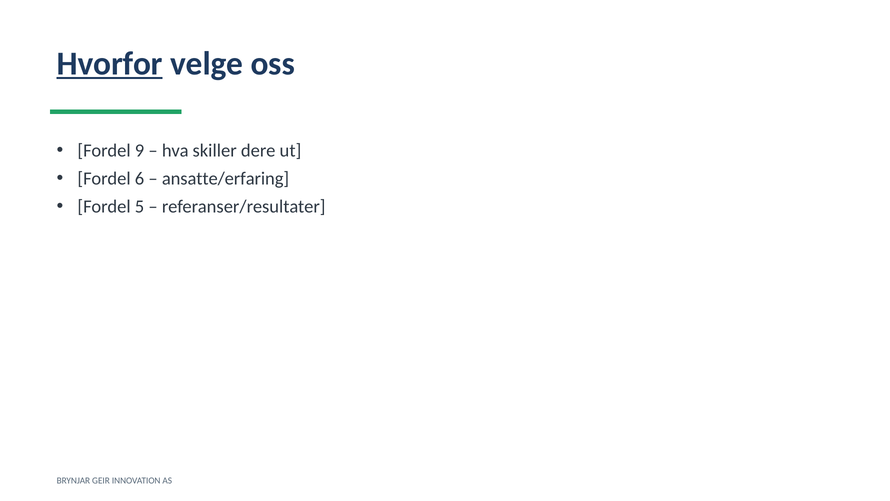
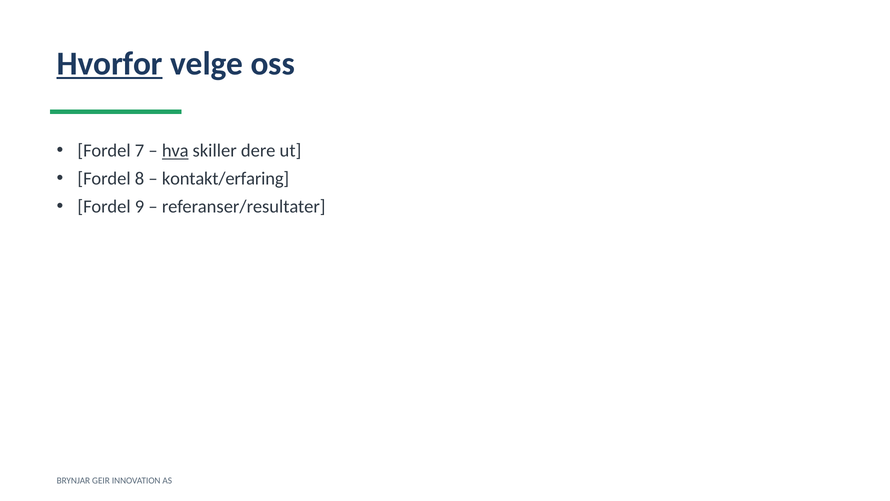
9: 9 -> 7
hva underline: none -> present
6: 6 -> 8
ansatte/erfaring: ansatte/erfaring -> kontakt/erfaring
5: 5 -> 9
